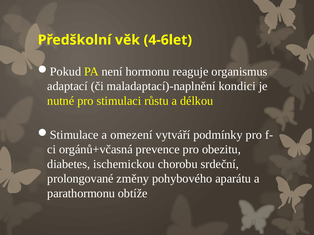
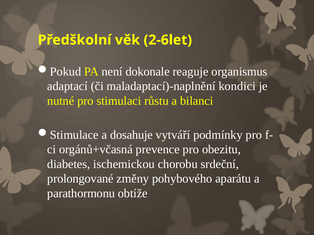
4-6let: 4-6let -> 2-6let
hormonu: hormonu -> dokonale
délkou: délkou -> bilanci
omezení: omezení -> dosahuje
